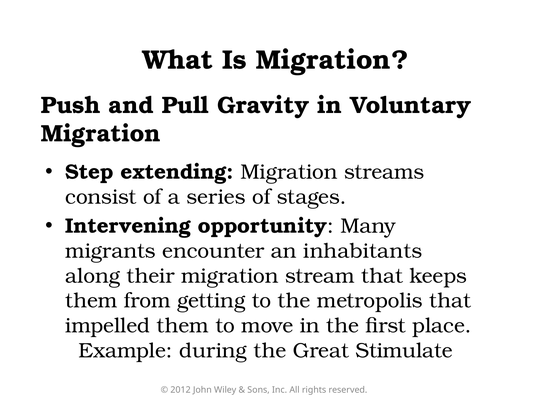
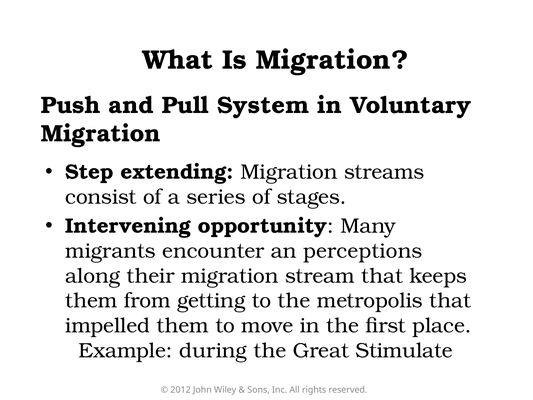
Gravity: Gravity -> System
inhabitants: inhabitants -> perceptions
